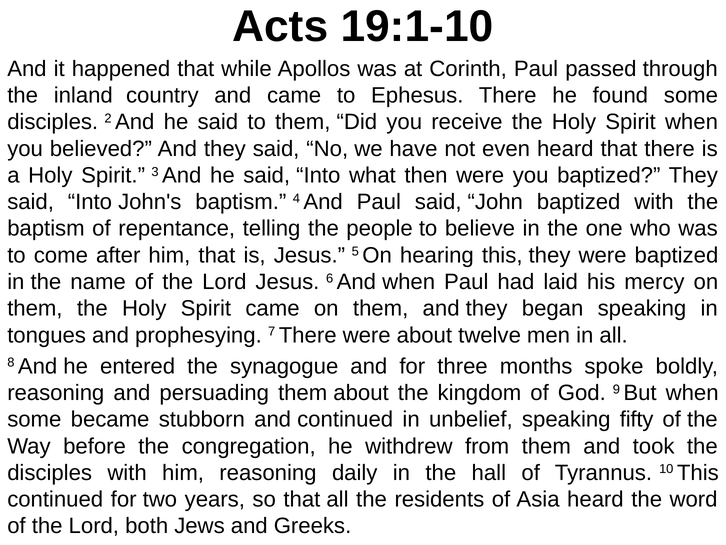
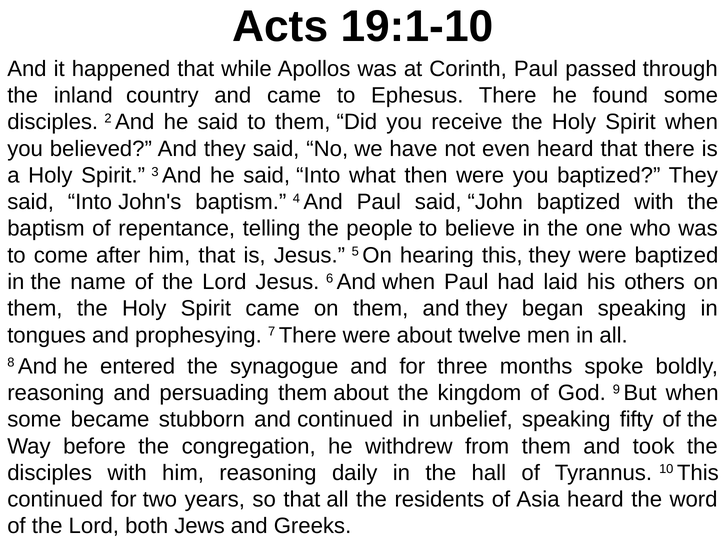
mercy: mercy -> others
